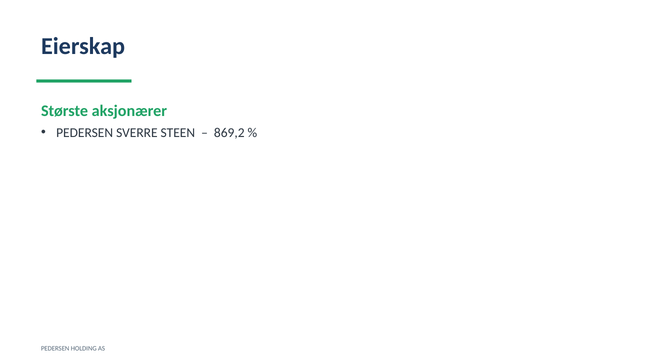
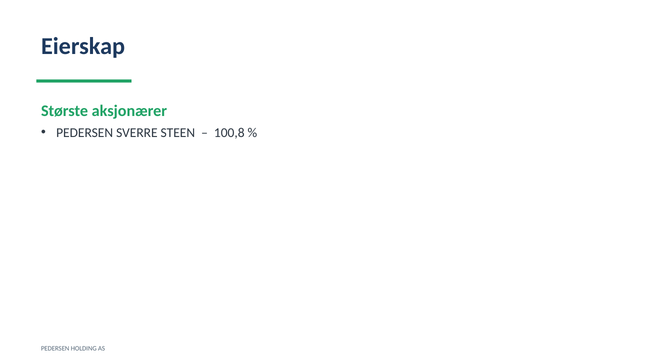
869,2: 869,2 -> 100,8
